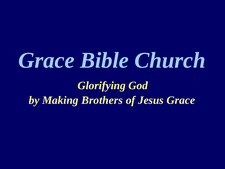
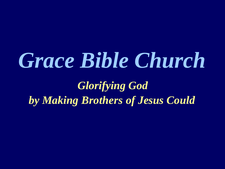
Jesus Grace: Grace -> Could
